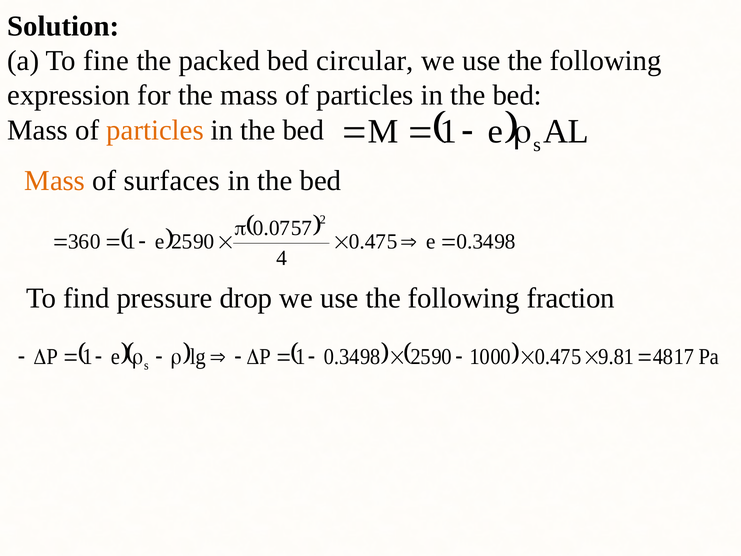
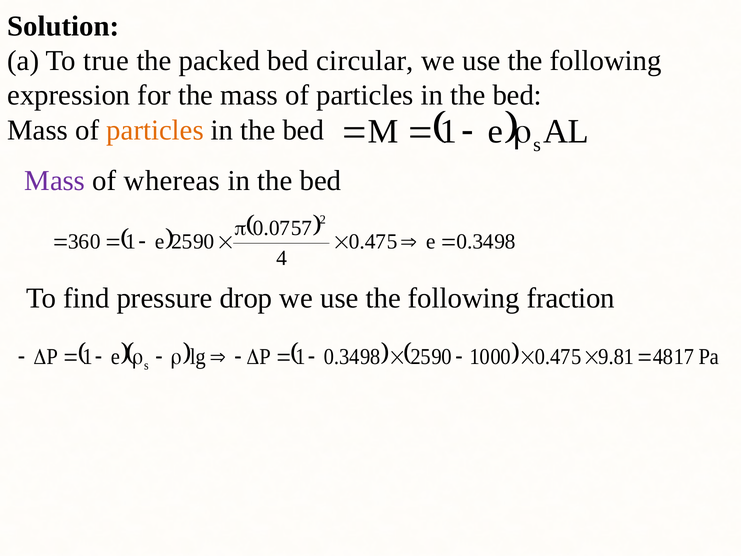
fine: fine -> true
Mass at (55, 181) colour: orange -> purple
surfaces: surfaces -> whereas
